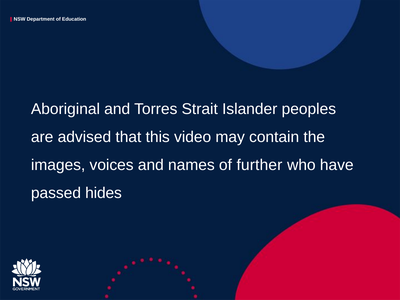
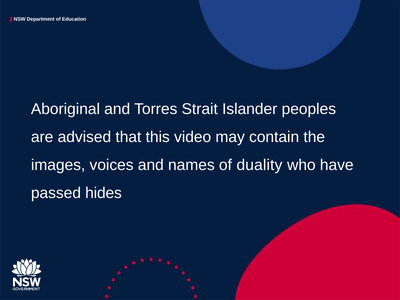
further: further -> duality
